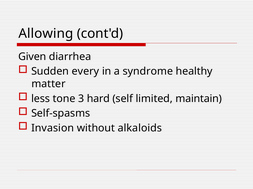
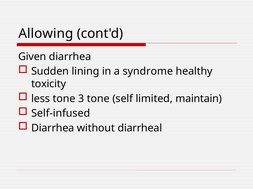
every: every -> lining
matter: matter -> toxicity
3 hard: hard -> tone
Self-spasms: Self-spasms -> Self-infused
Invasion at (53, 129): Invasion -> Diarrhea
alkaloids: alkaloids -> diarrheal
